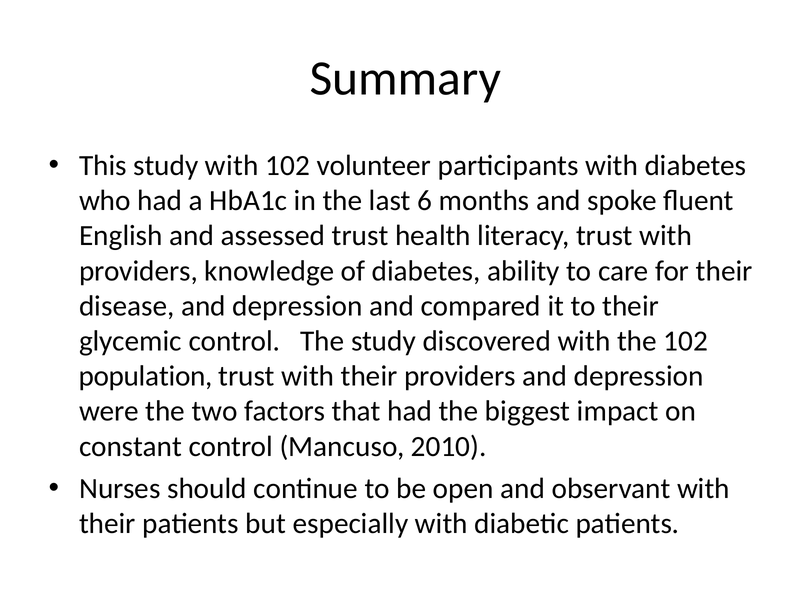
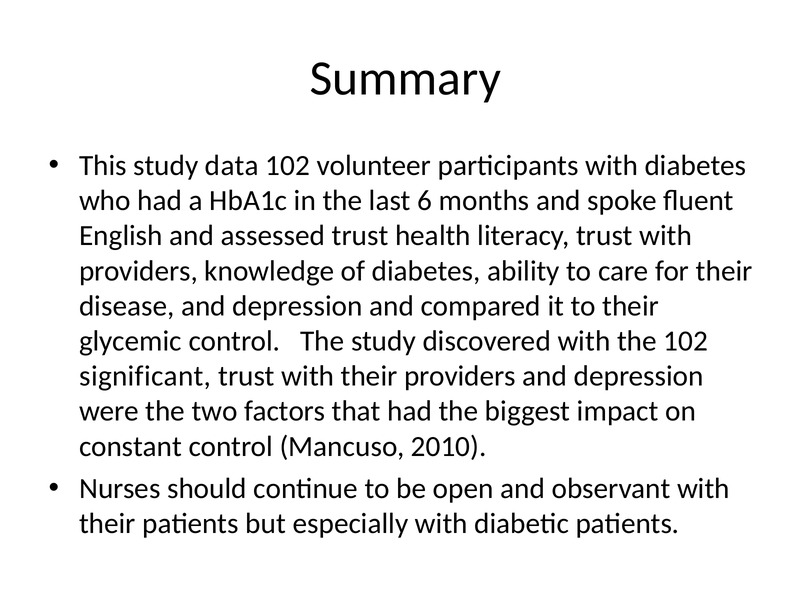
study with: with -> data
population: population -> significant
